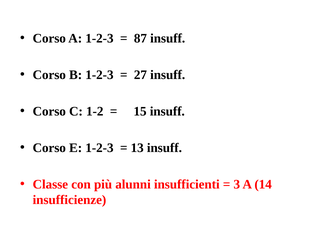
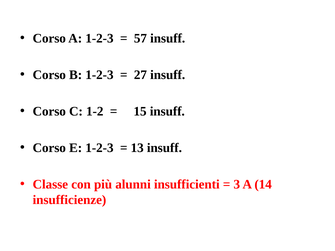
87: 87 -> 57
